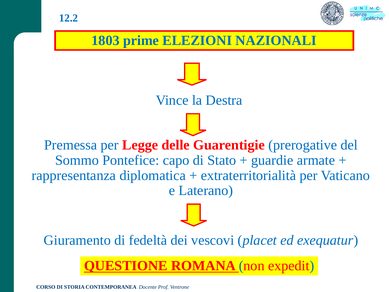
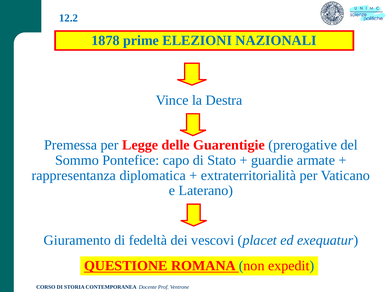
1803: 1803 -> 1878
